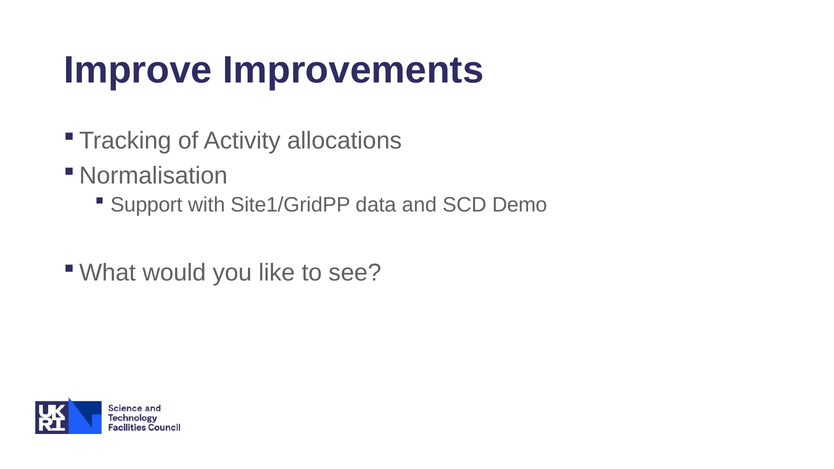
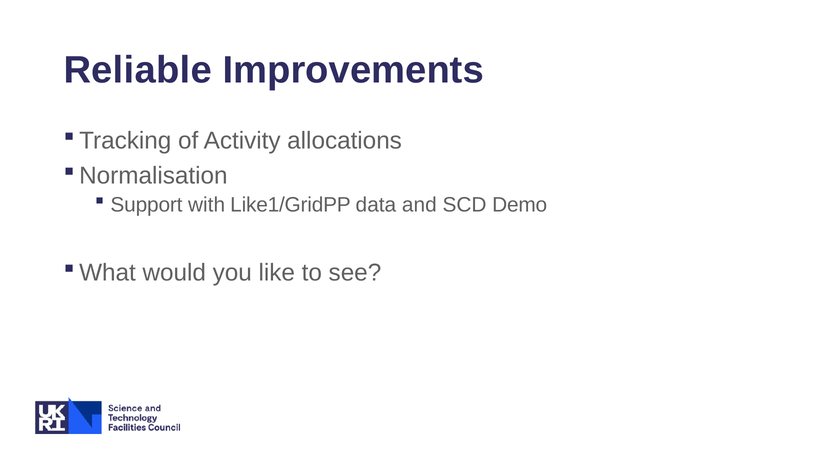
Improve: Improve -> Reliable
Site1/GridPP: Site1/GridPP -> Like1/GridPP
